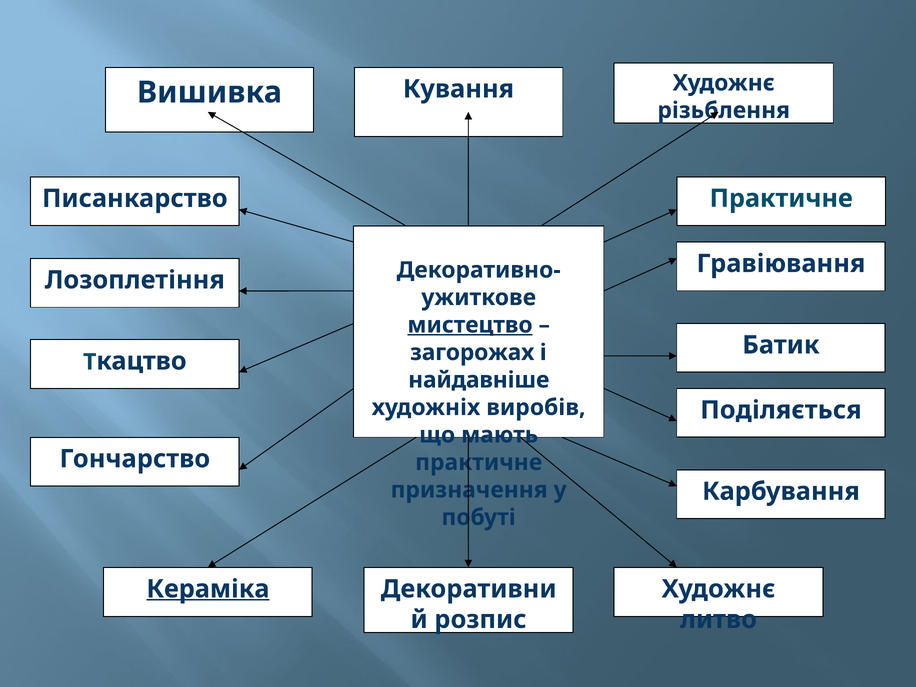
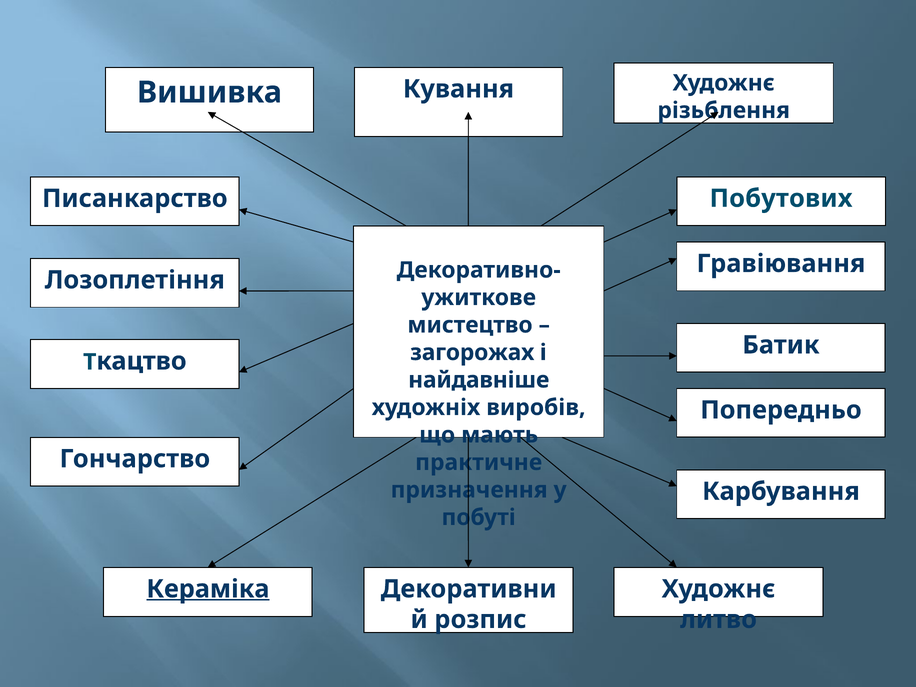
Практичне at (781, 198): Практичне -> Побутових
мистецтво underline: present -> none
Поділяється: Поділяється -> Попередньо
